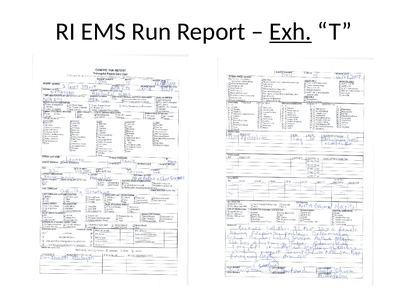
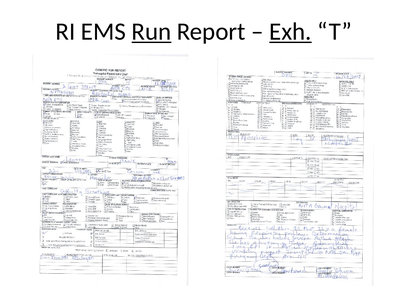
Run underline: none -> present
